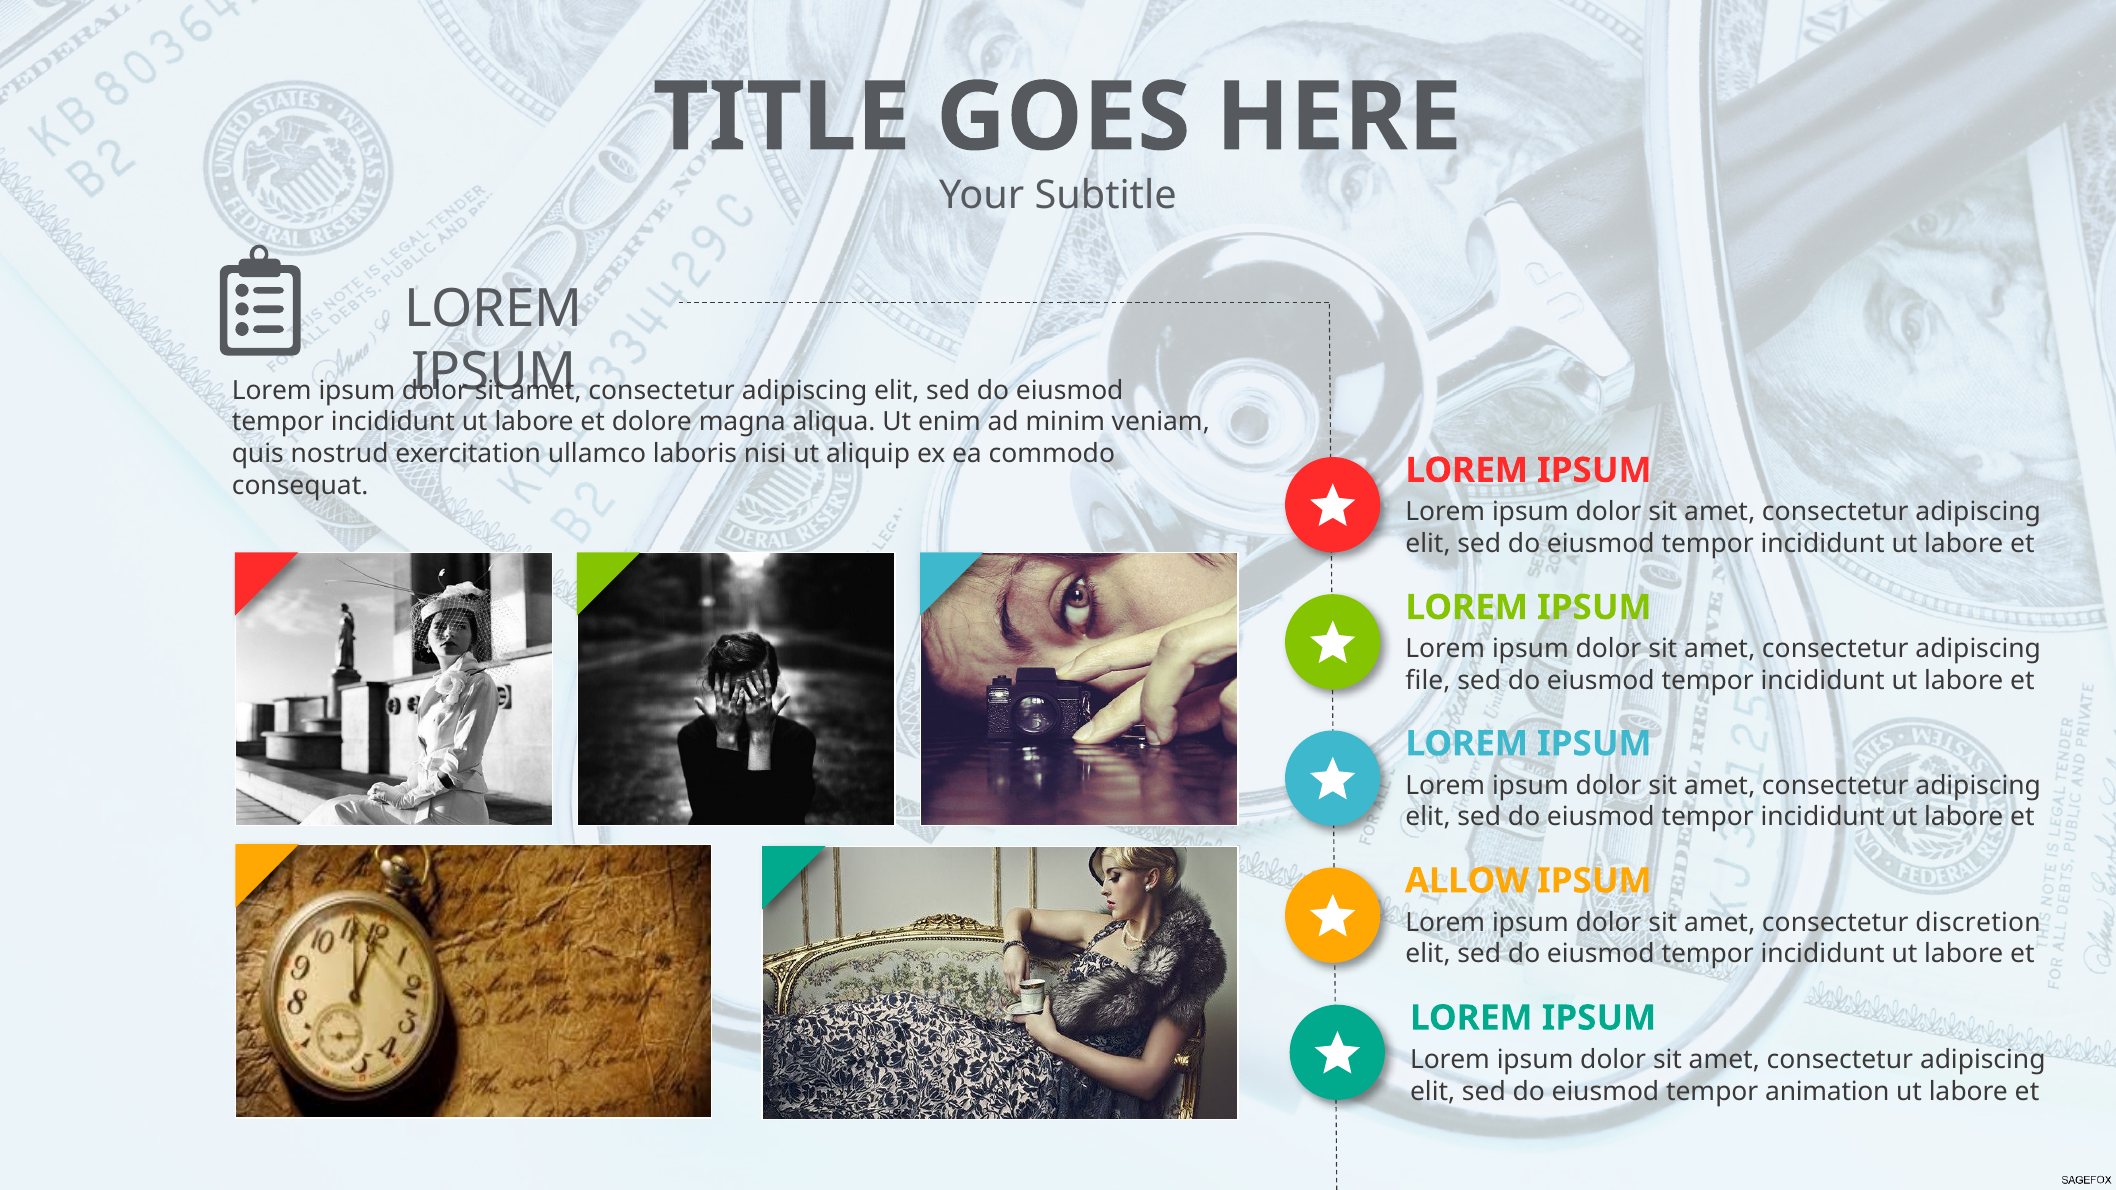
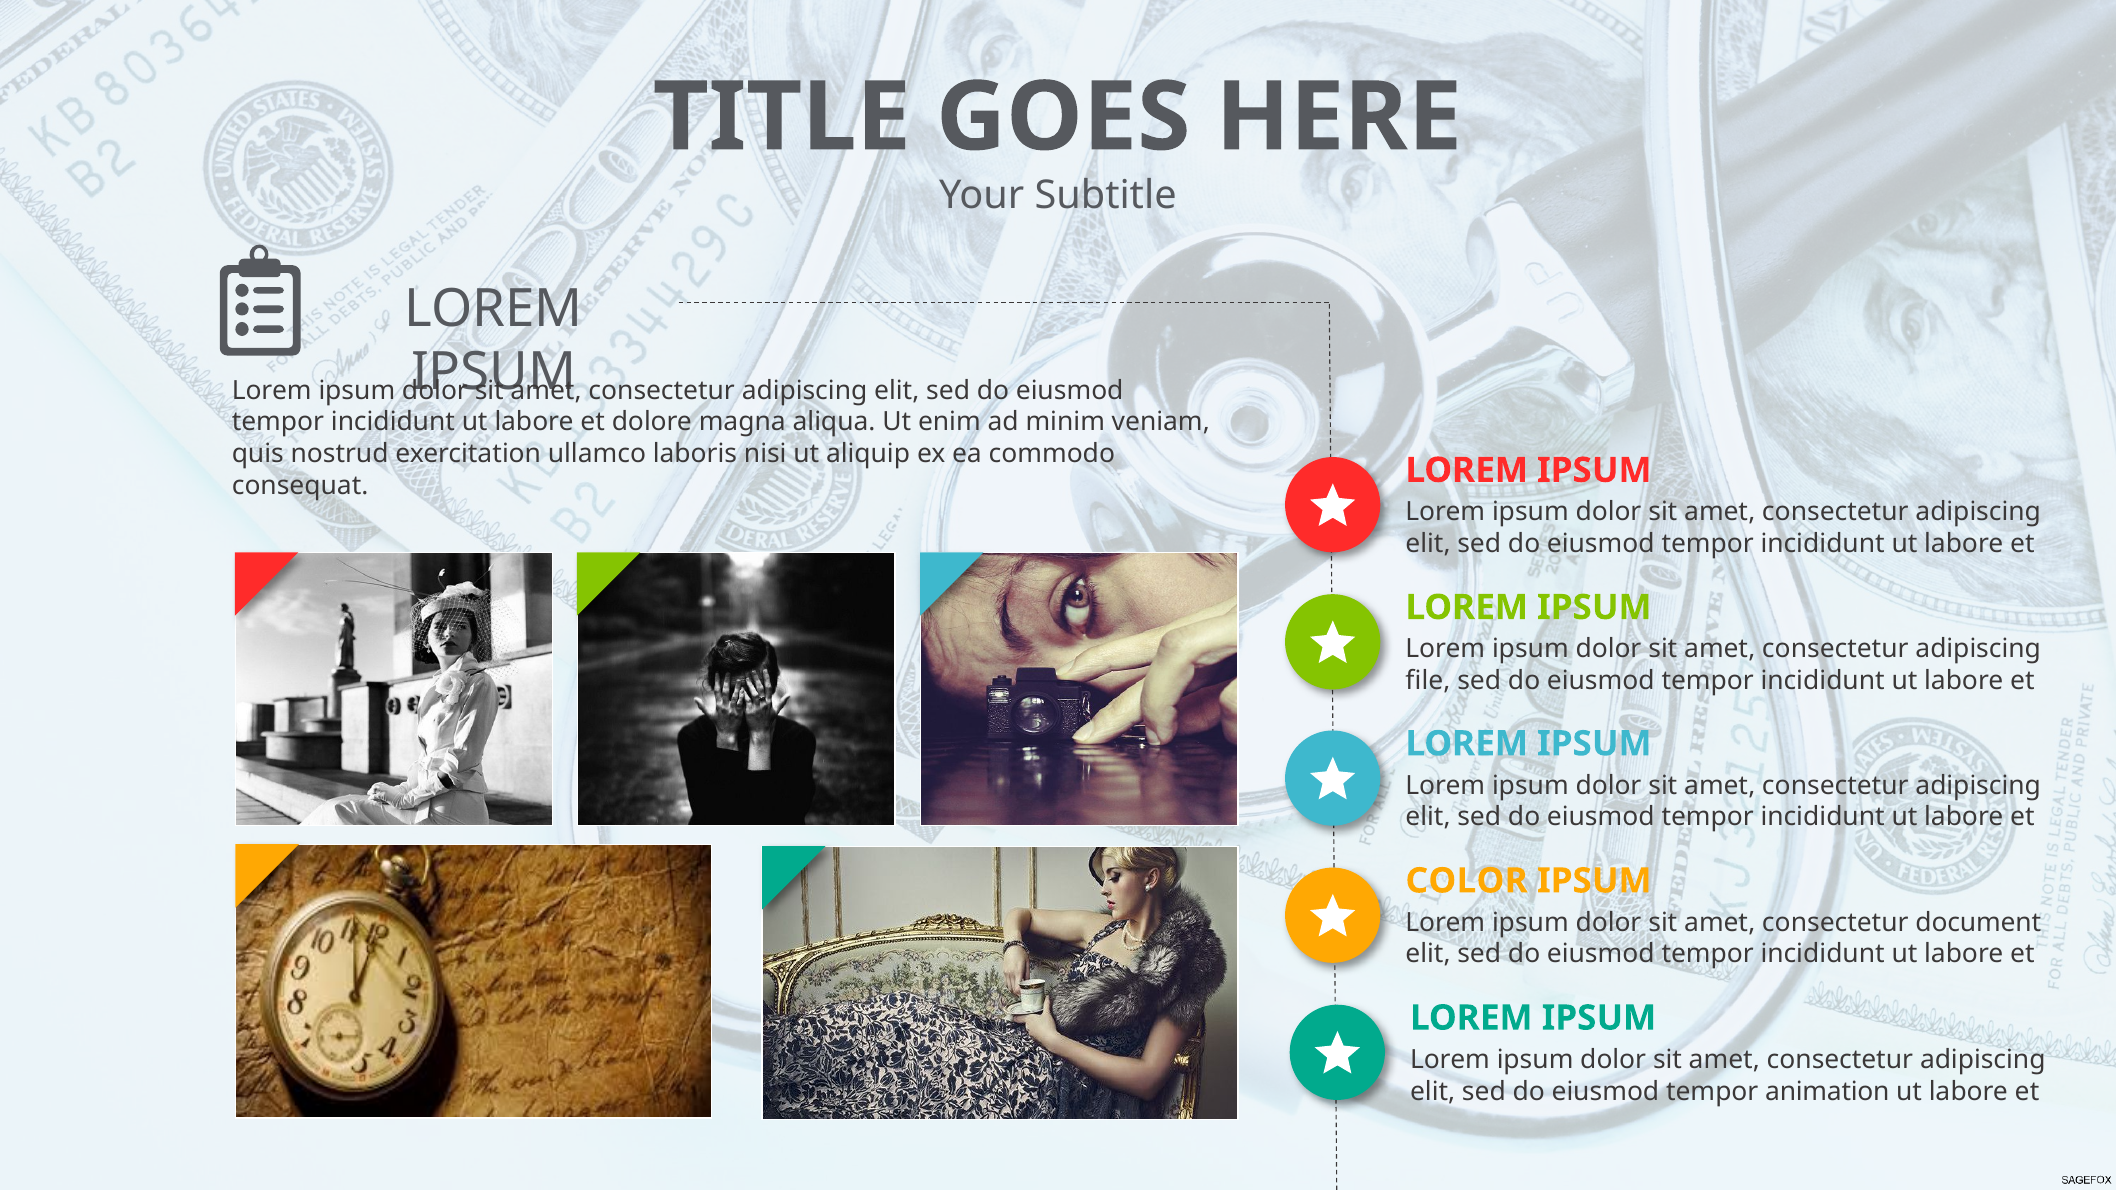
ALLOW: ALLOW -> COLOR
discretion: discretion -> document
